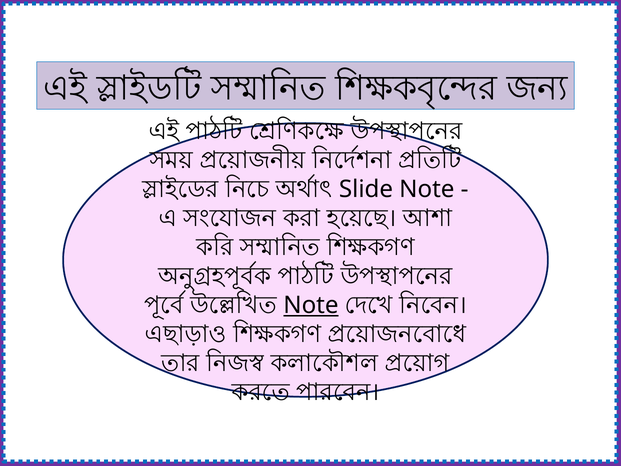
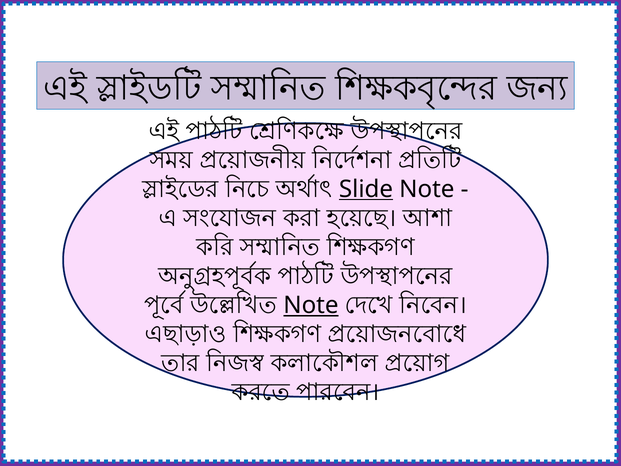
Slide underline: none -> present
